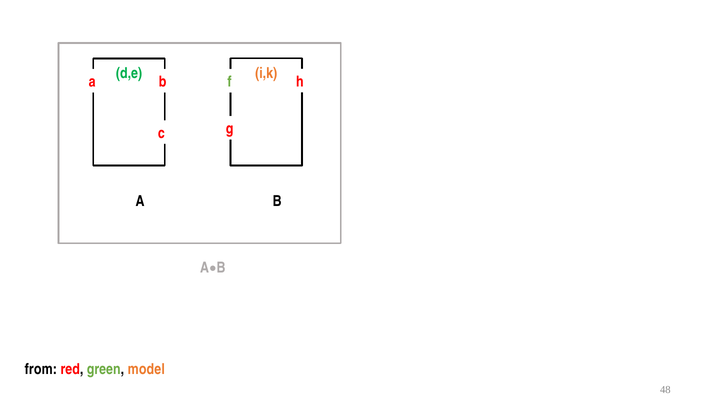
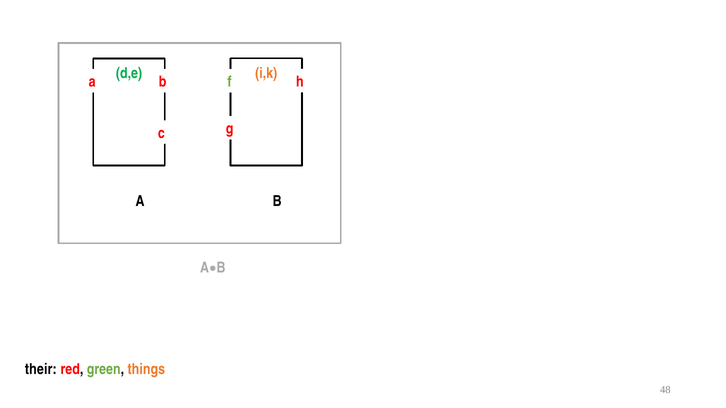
from: from -> their
model: model -> things
